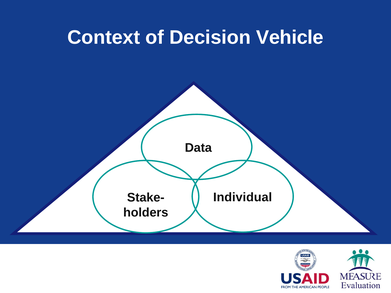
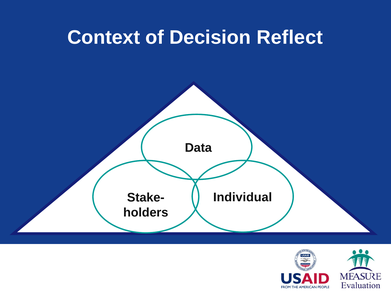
Vehicle: Vehicle -> Reflect
